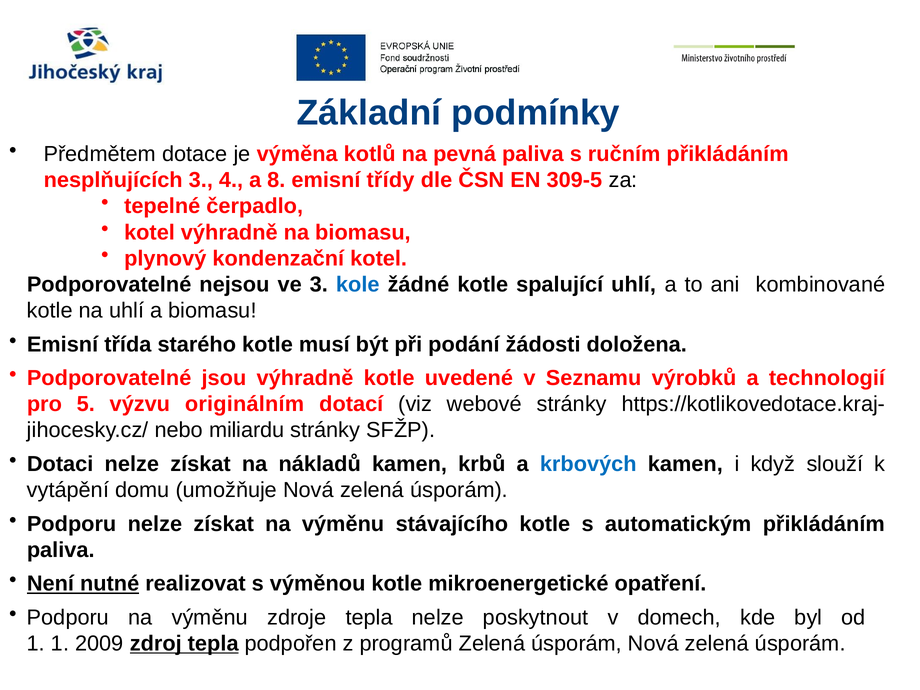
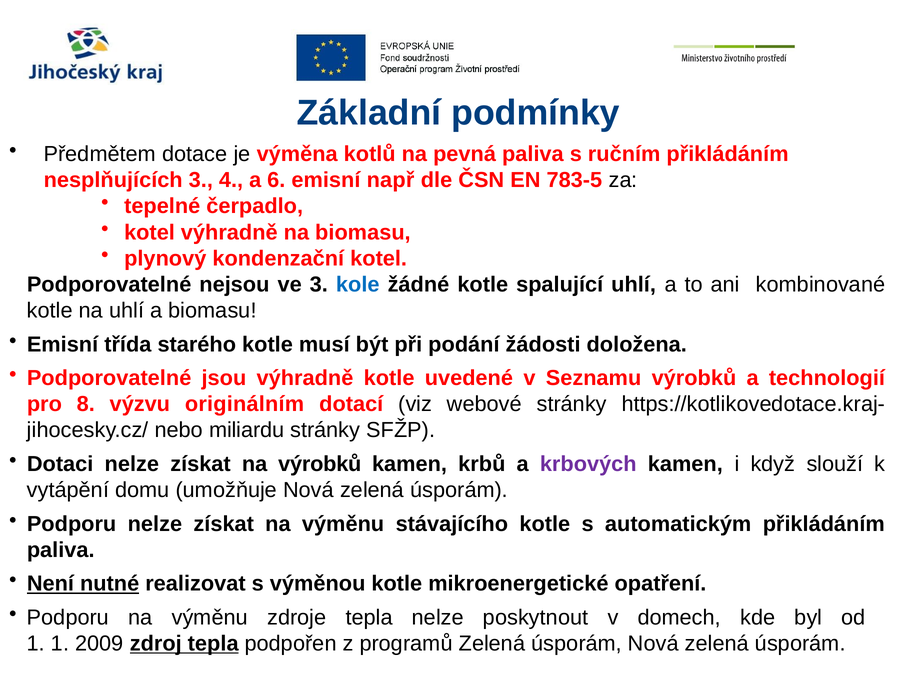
8: 8 -> 6
třídy: třídy -> např
309-5: 309-5 -> 783-5
5: 5 -> 8
na nákladů: nákladů -> výrobků
krbových colour: blue -> purple
